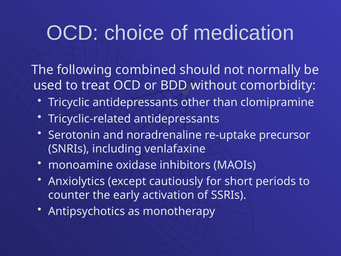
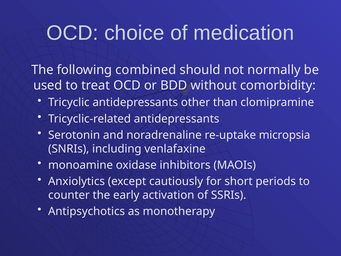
precursor: precursor -> micropsia
